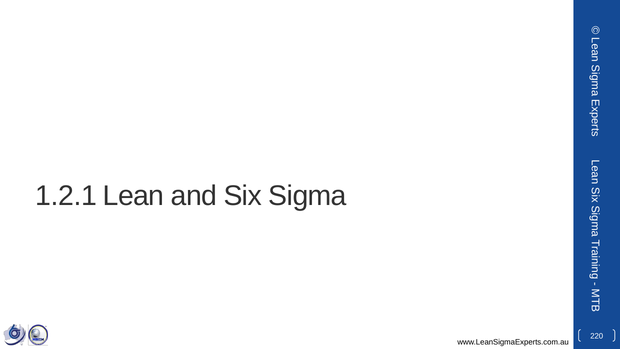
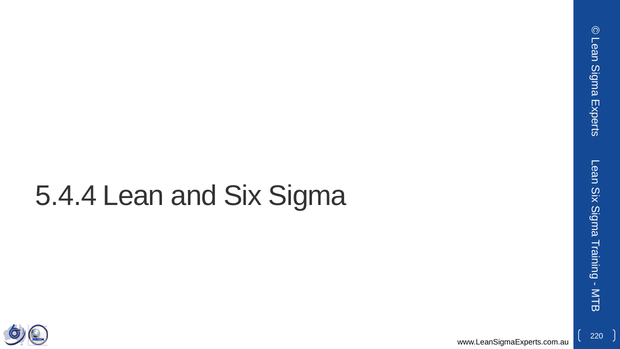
1.2.1: 1.2.1 -> 5.4.4
